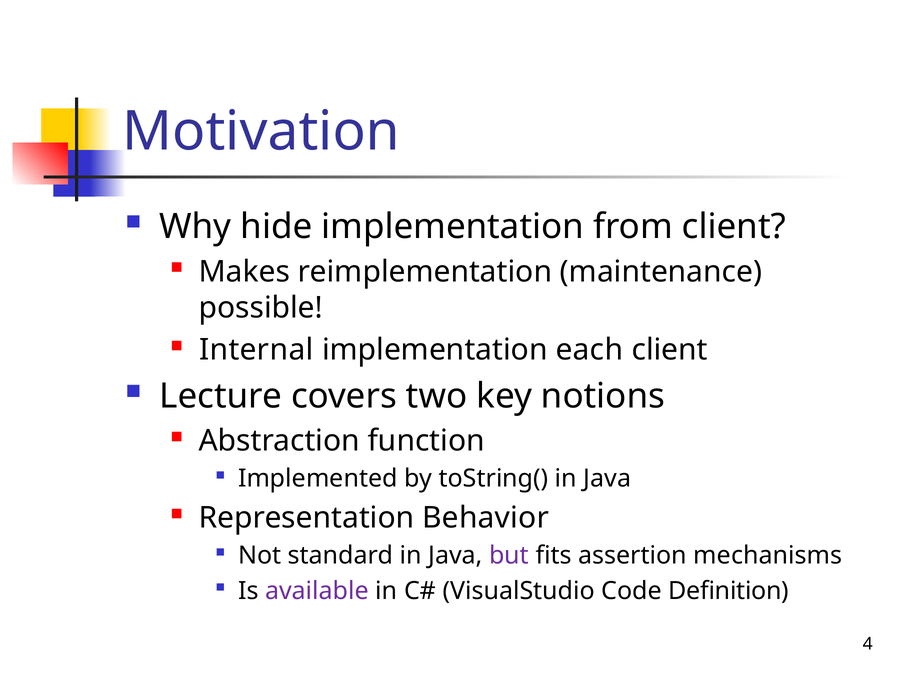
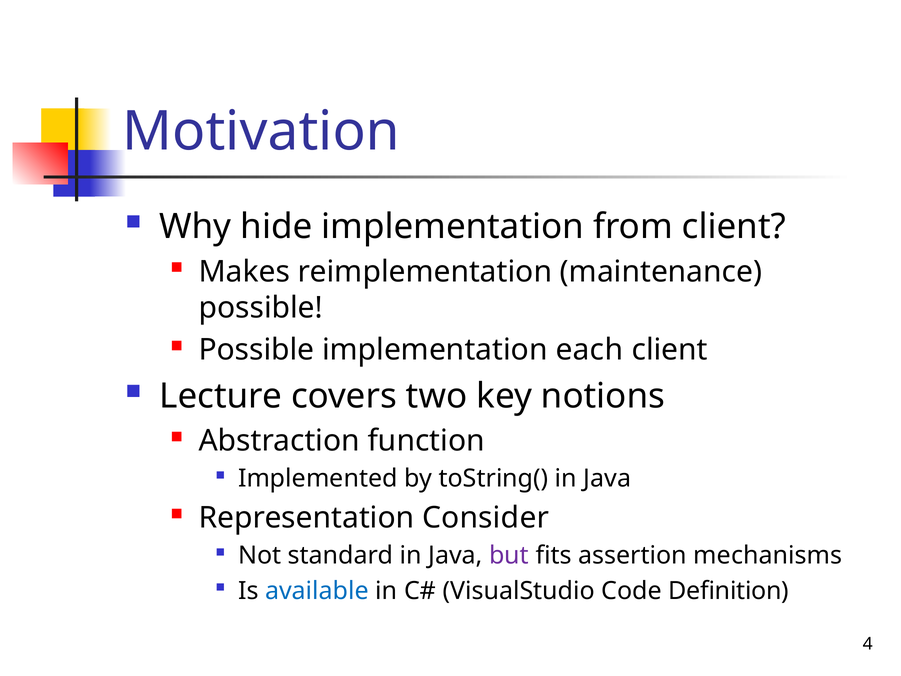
Internal at (256, 350): Internal -> Possible
Behavior: Behavior -> Consider
available colour: purple -> blue
